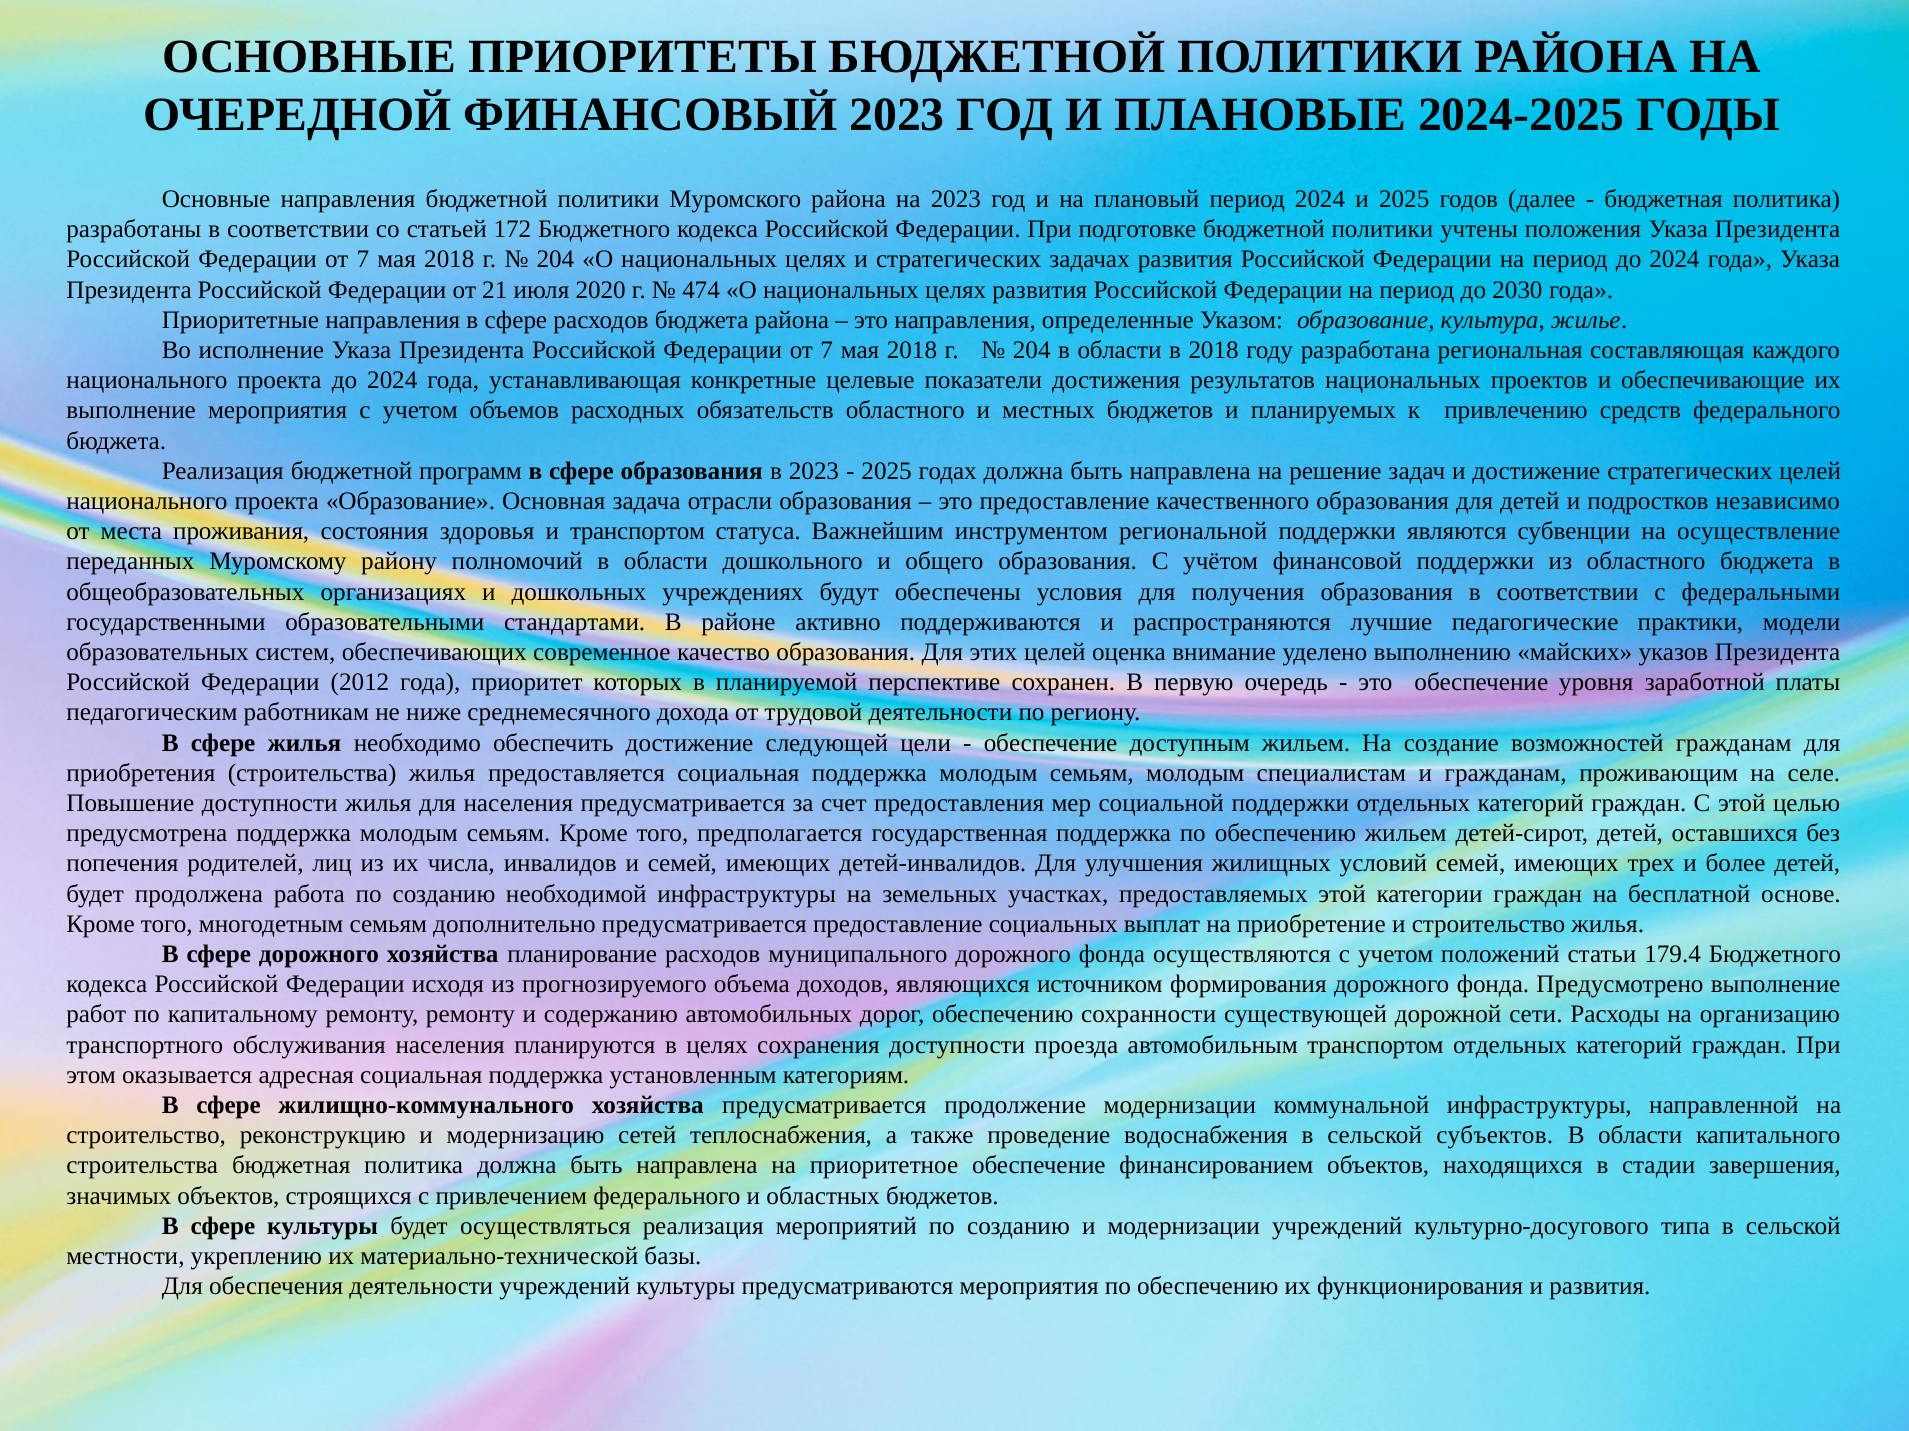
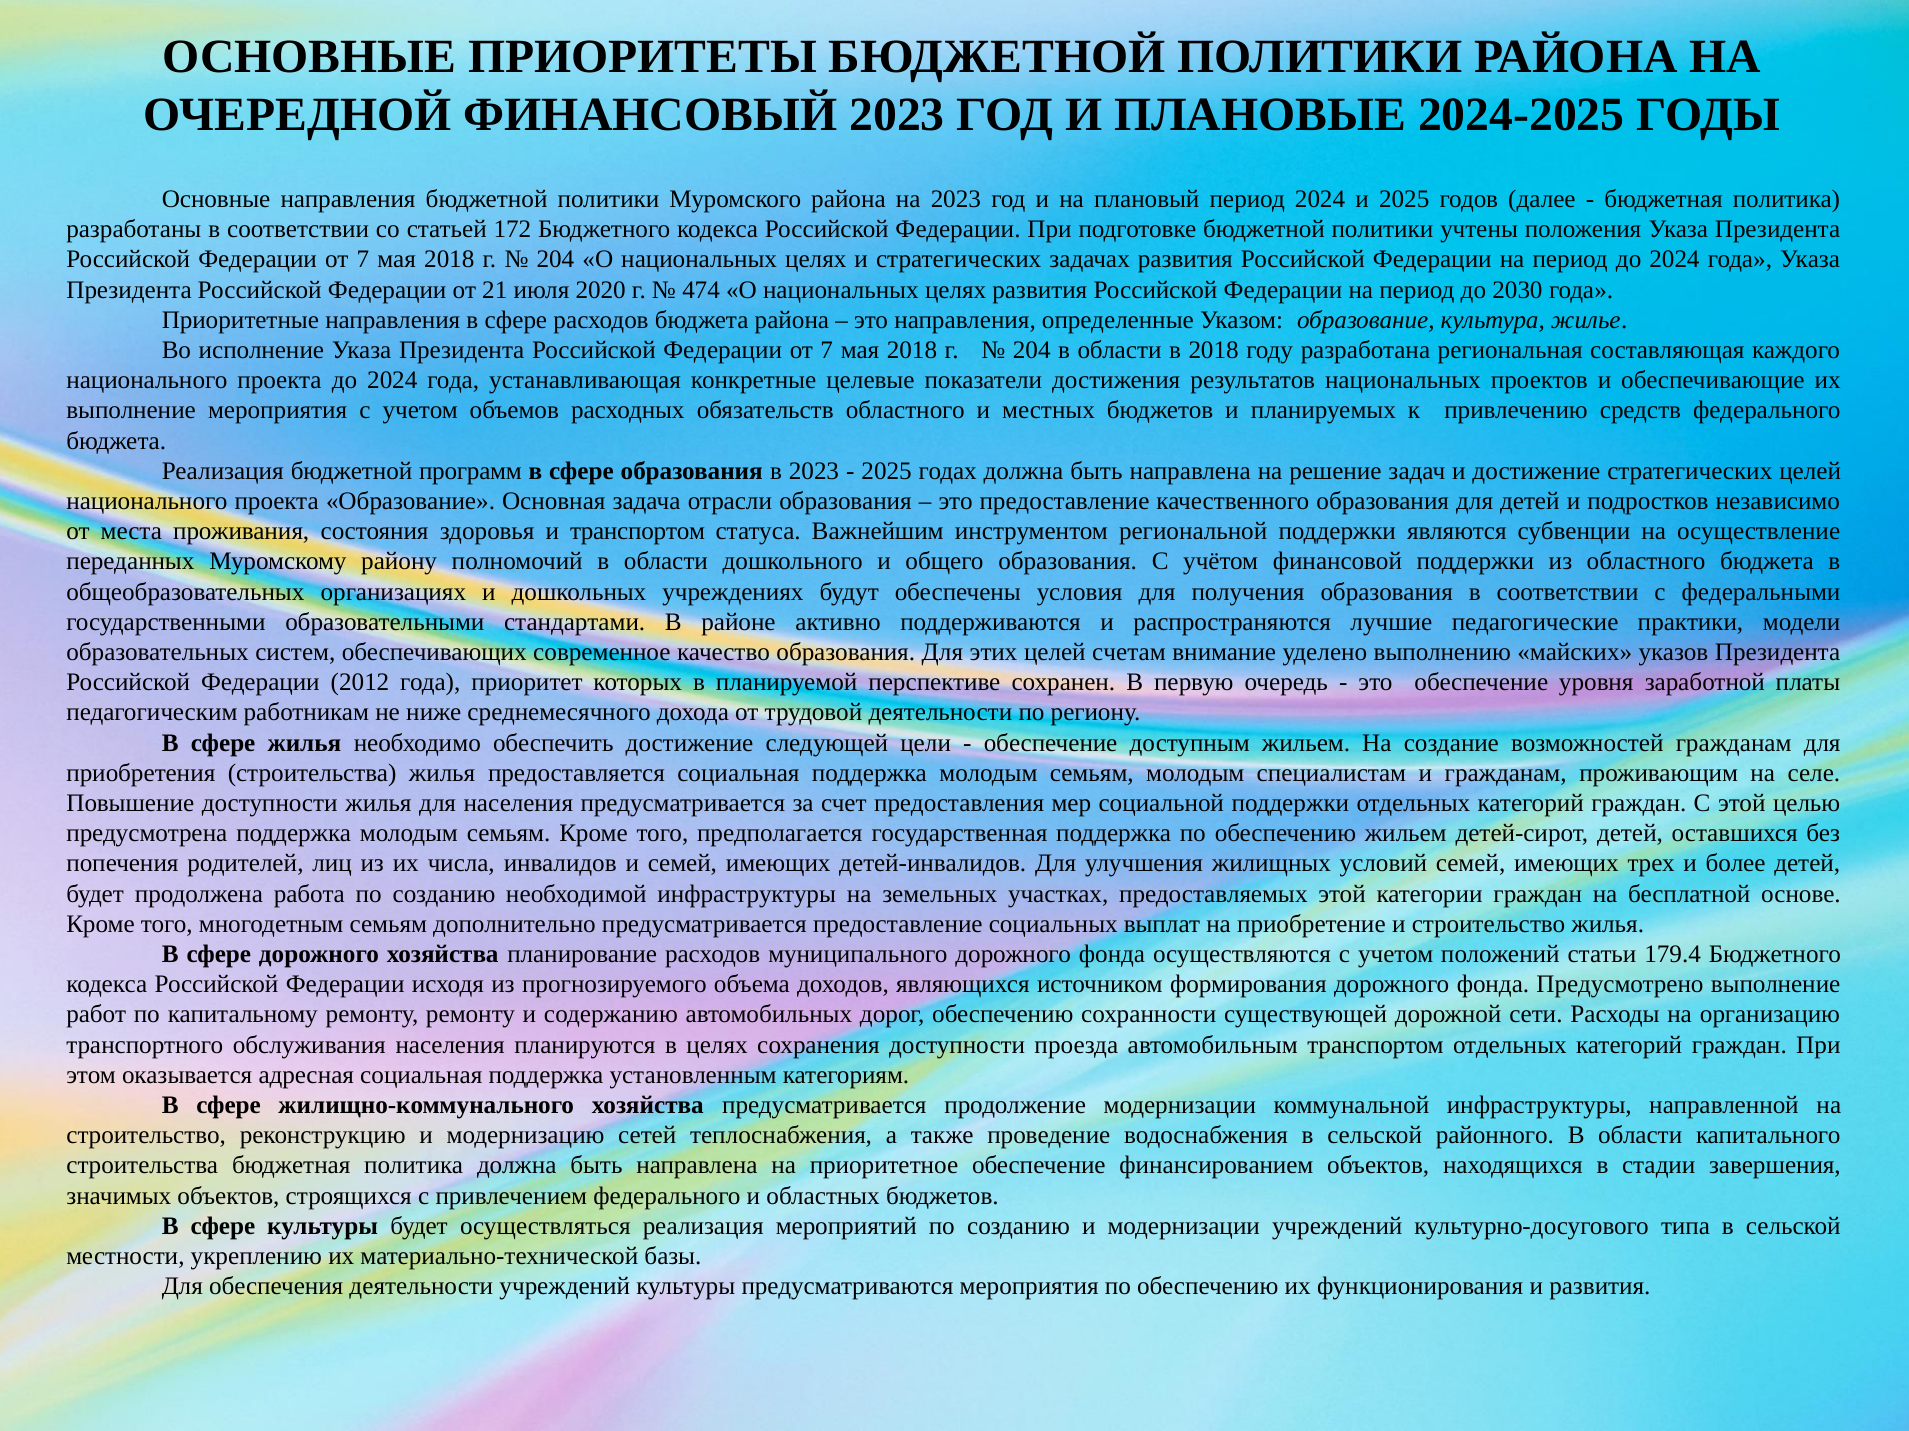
оценка: оценка -> счетам
субъектов: субъектов -> районного
